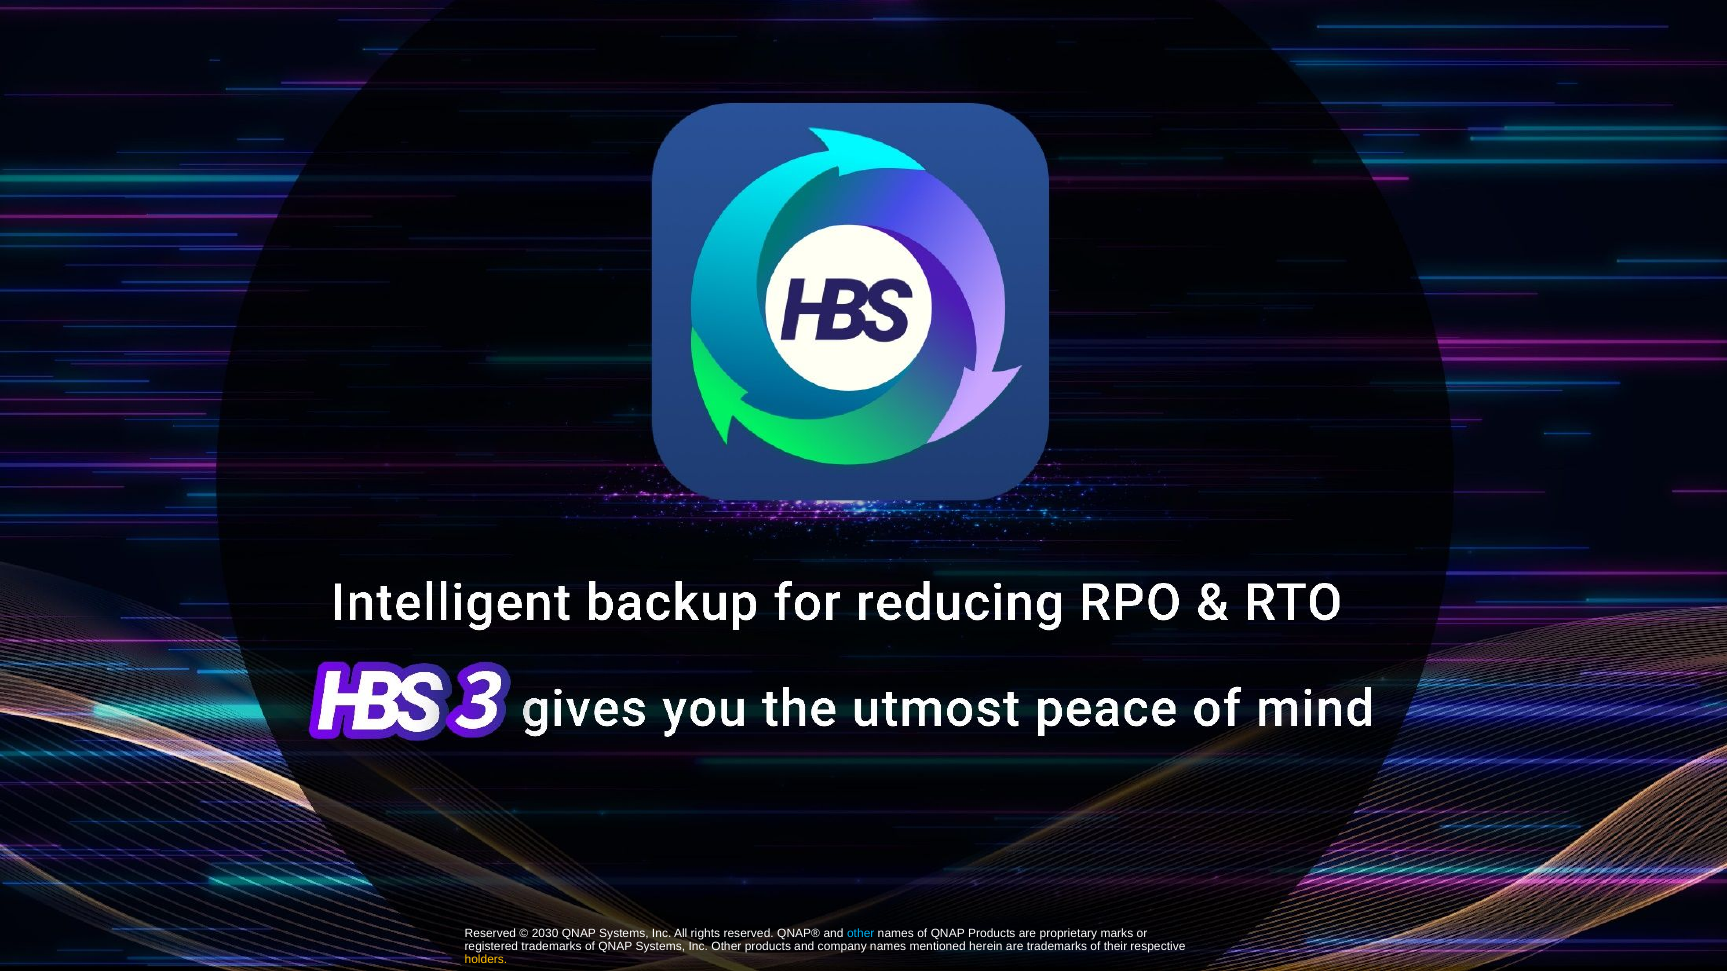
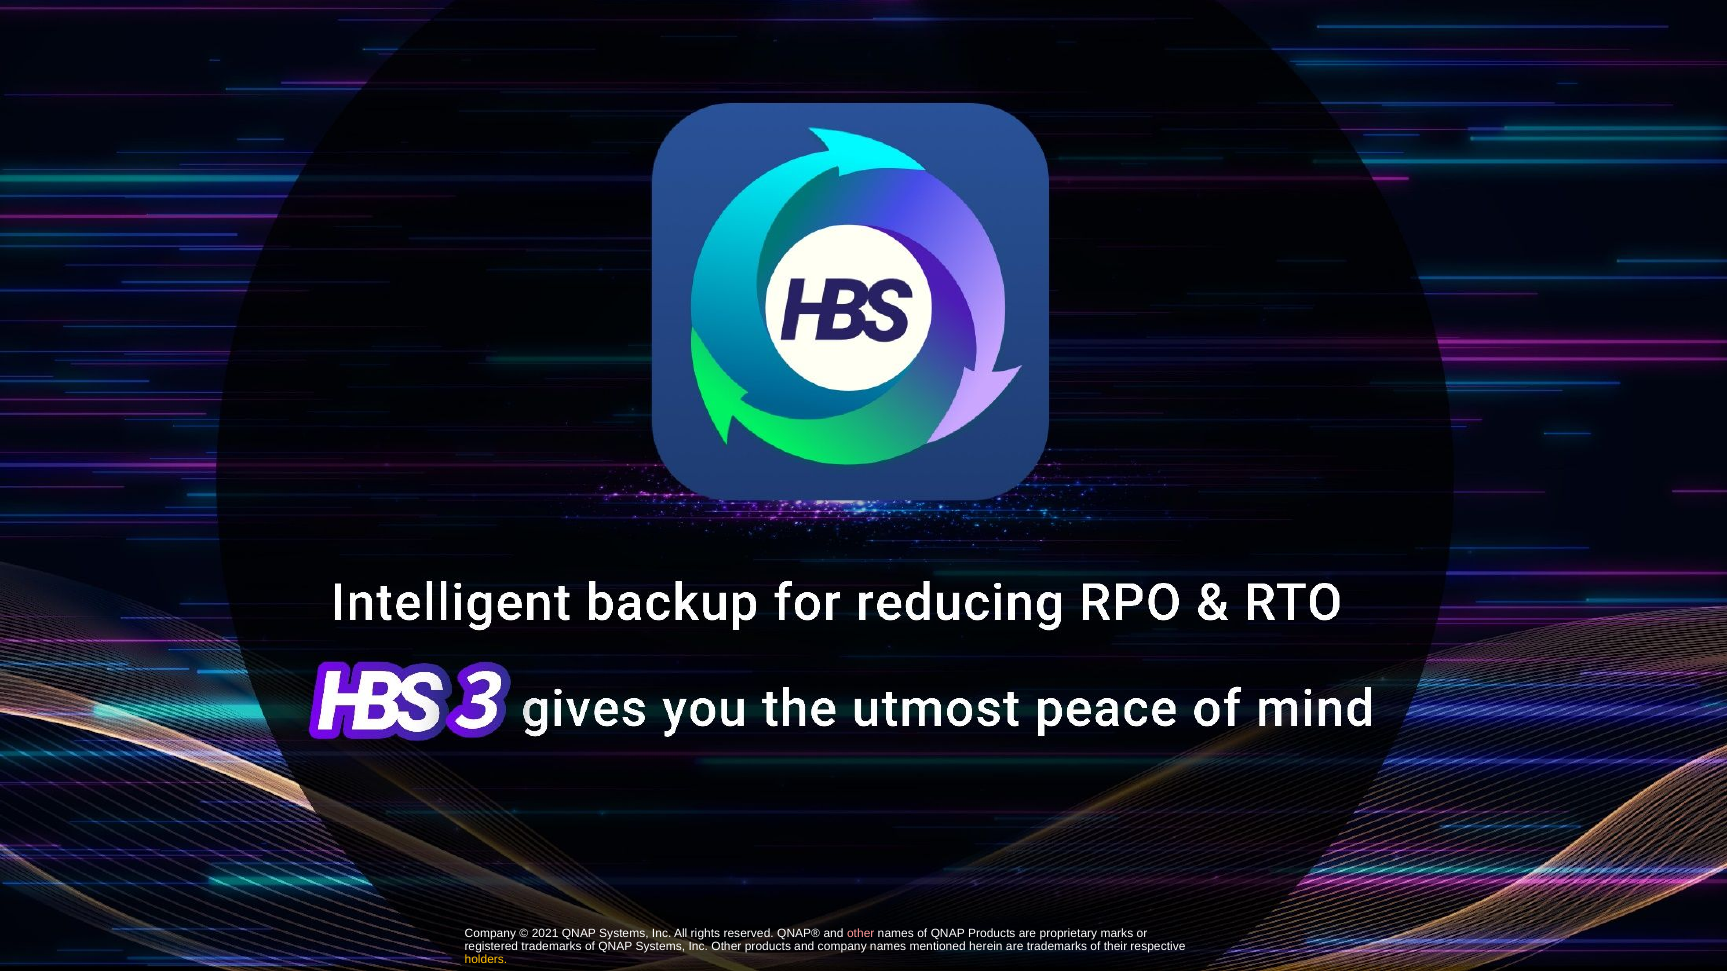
Reserved at (490, 934): Reserved -> Company
2030: 2030 -> 2021
other at (861, 934) colour: light blue -> pink
